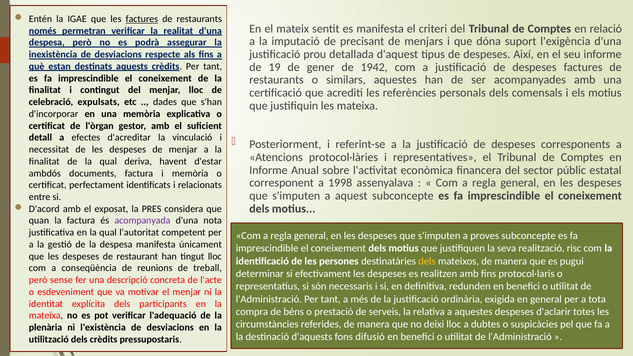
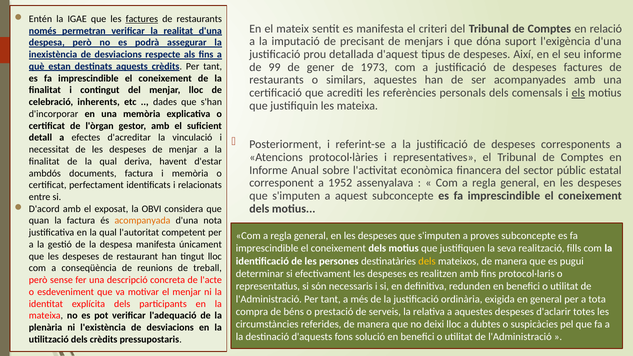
19: 19 -> 99
1942: 1942 -> 1973
els underline: none -> present
expulsats: expulsats -> inherents
1998: 1998 -> 1952
PRES: PRES -> OBVI
acompanyada colour: purple -> orange
risc: risc -> fills
difusió: difusió -> solució
